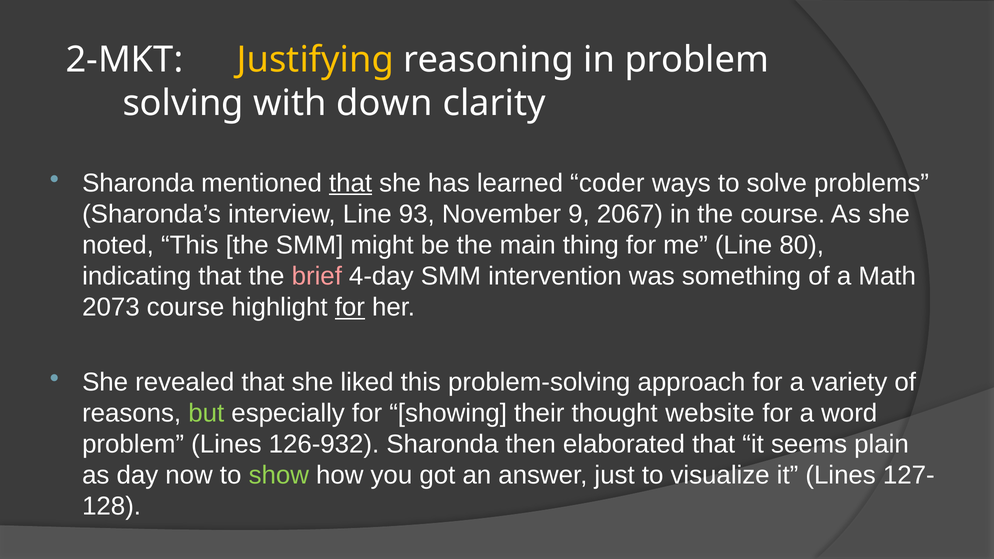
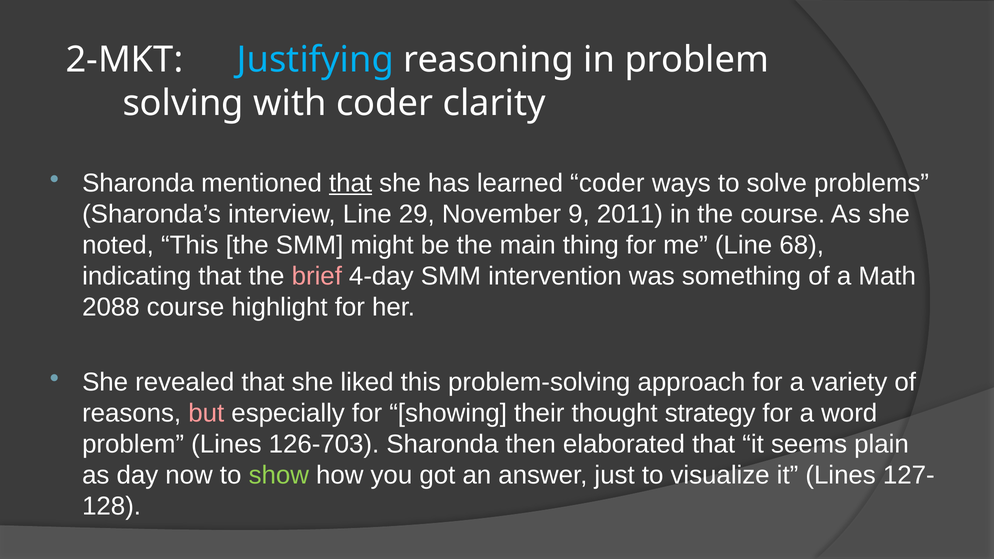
Justifying colour: yellow -> light blue
with down: down -> coder
93: 93 -> 29
2067: 2067 -> 2011
80: 80 -> 68
2073: 2073 -> 2088
for at (350, 307) underline: present -> none
but colour: light green -> pink
website: website -> strategy
126-932: 126-932 -> 126-703
